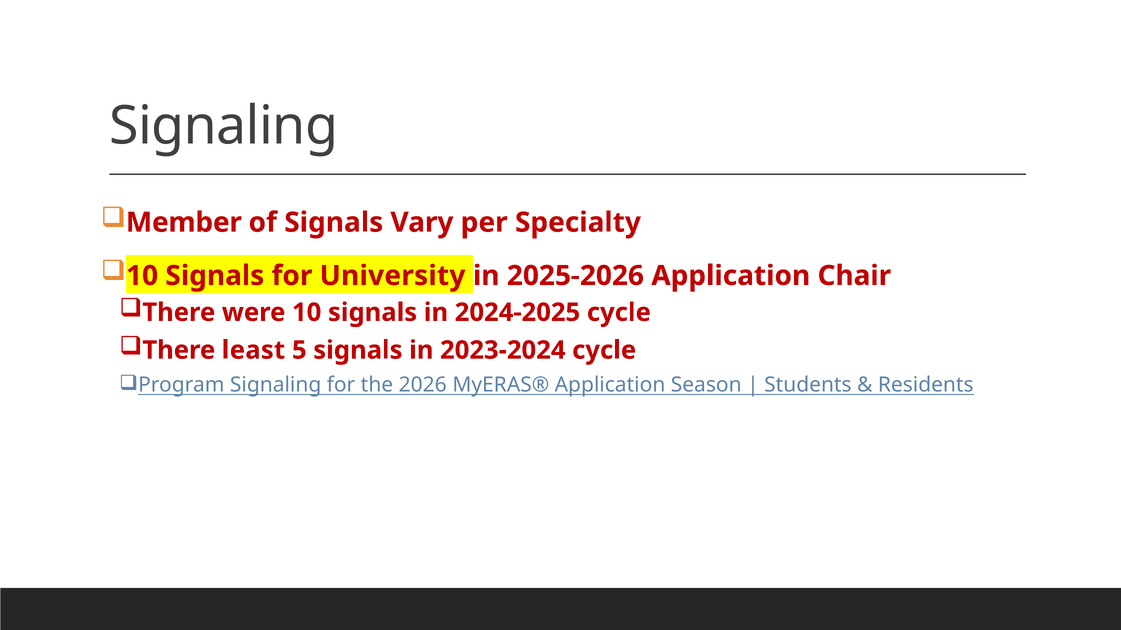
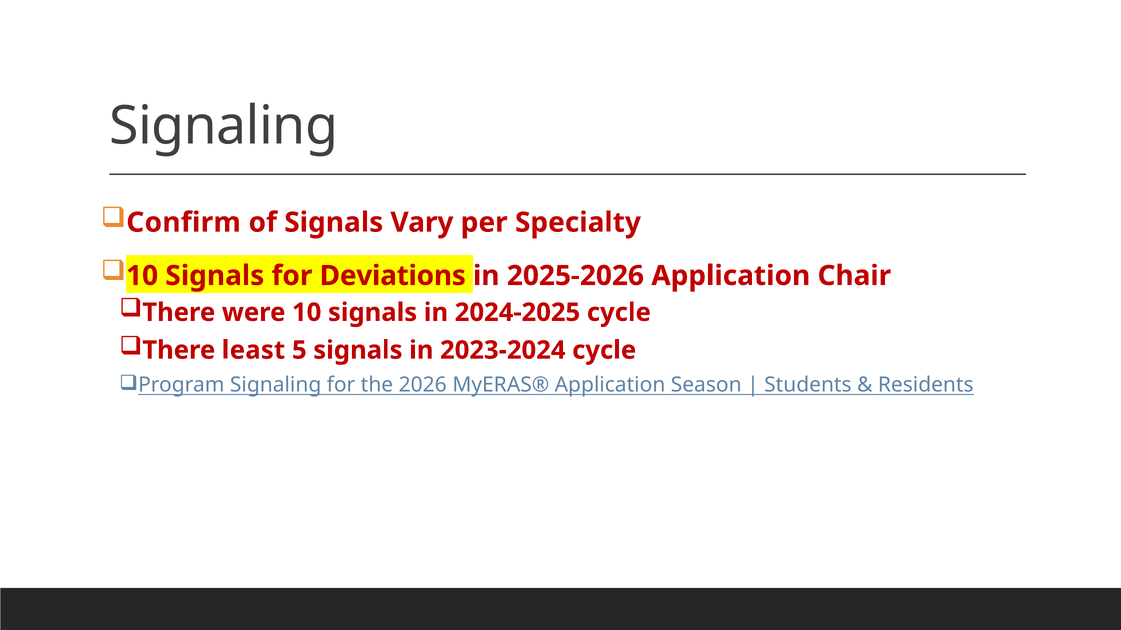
Member: Member -> Confirm
University: University -> Deviations
